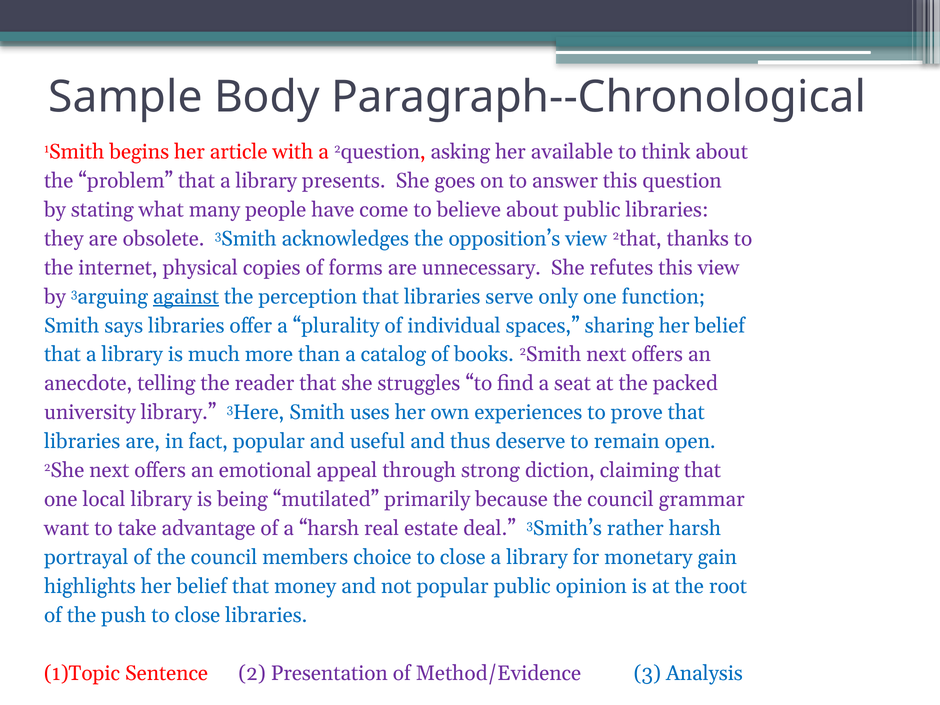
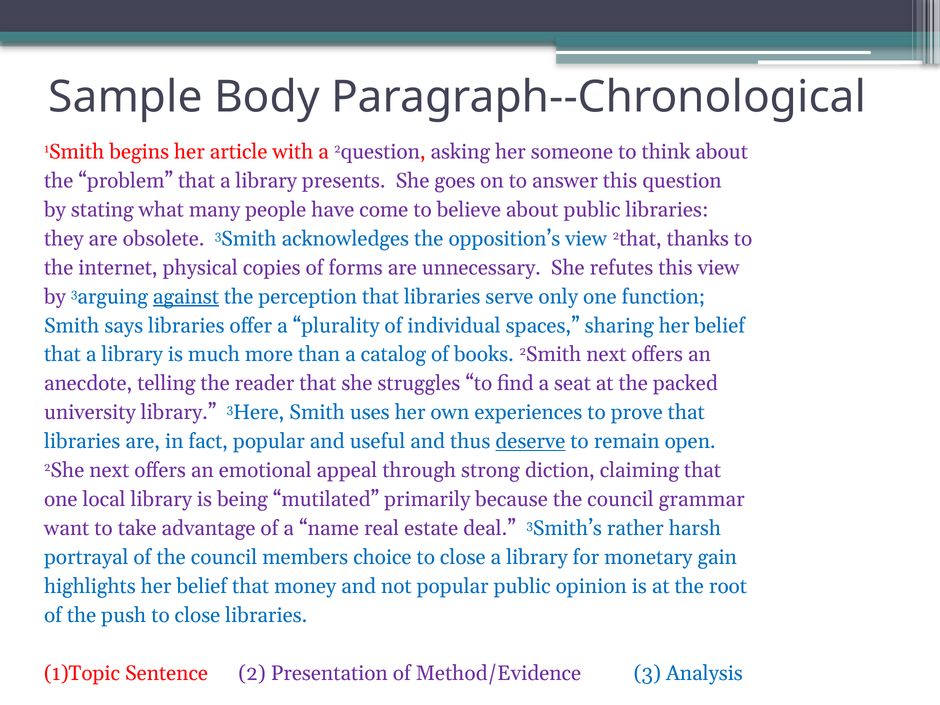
available: available -> someone
deserve underline: none -> present
a harsh: harsh -> name
